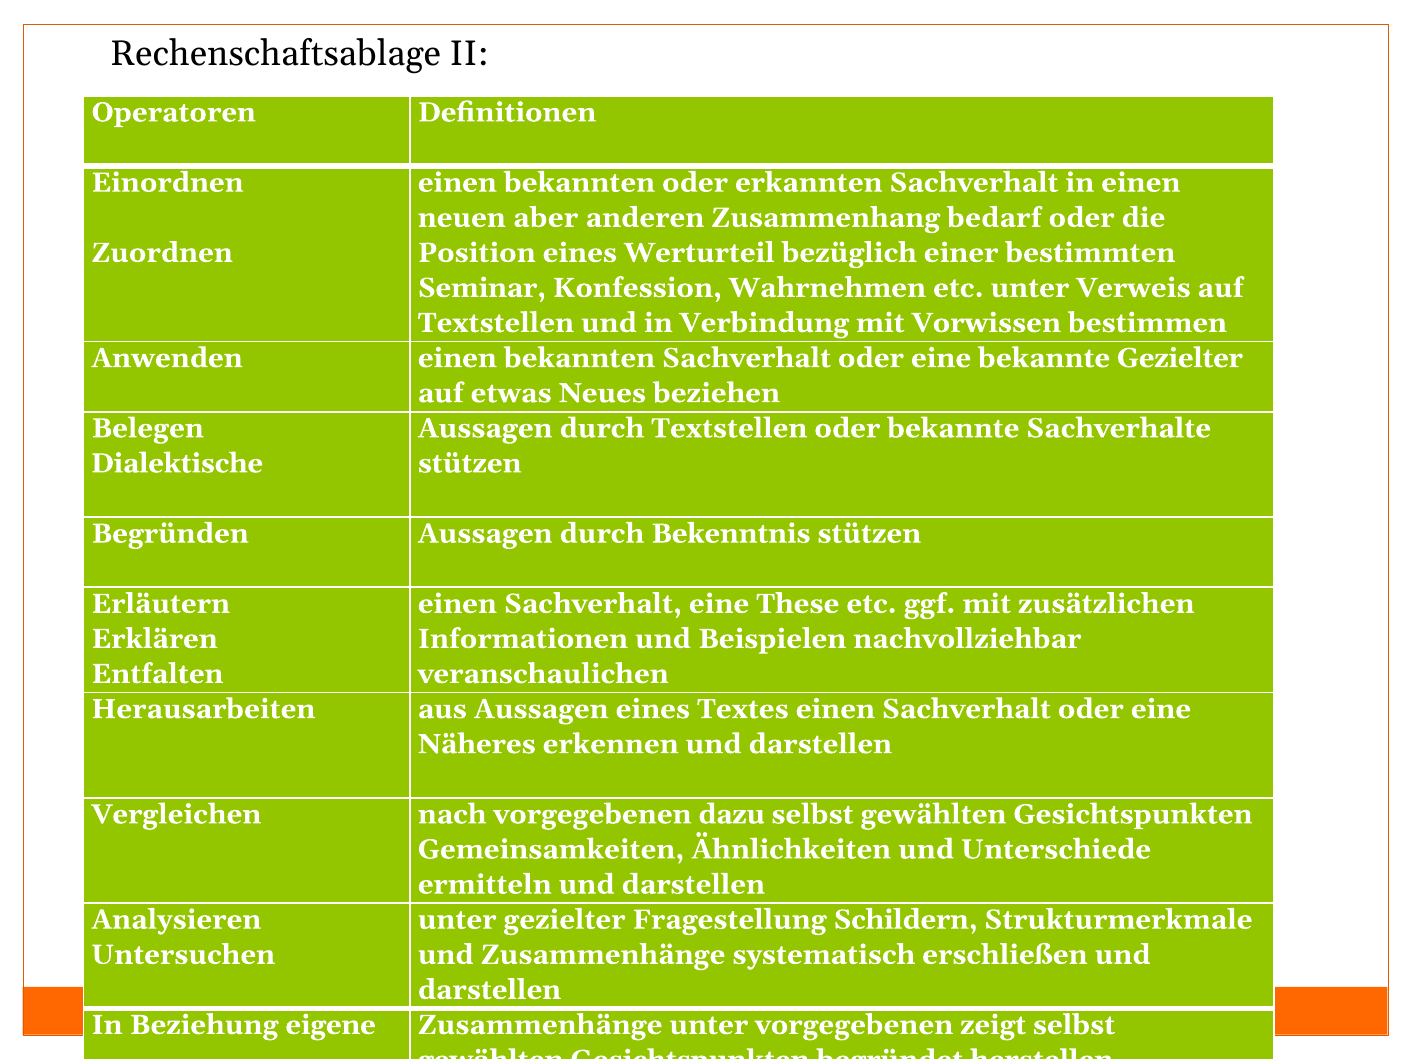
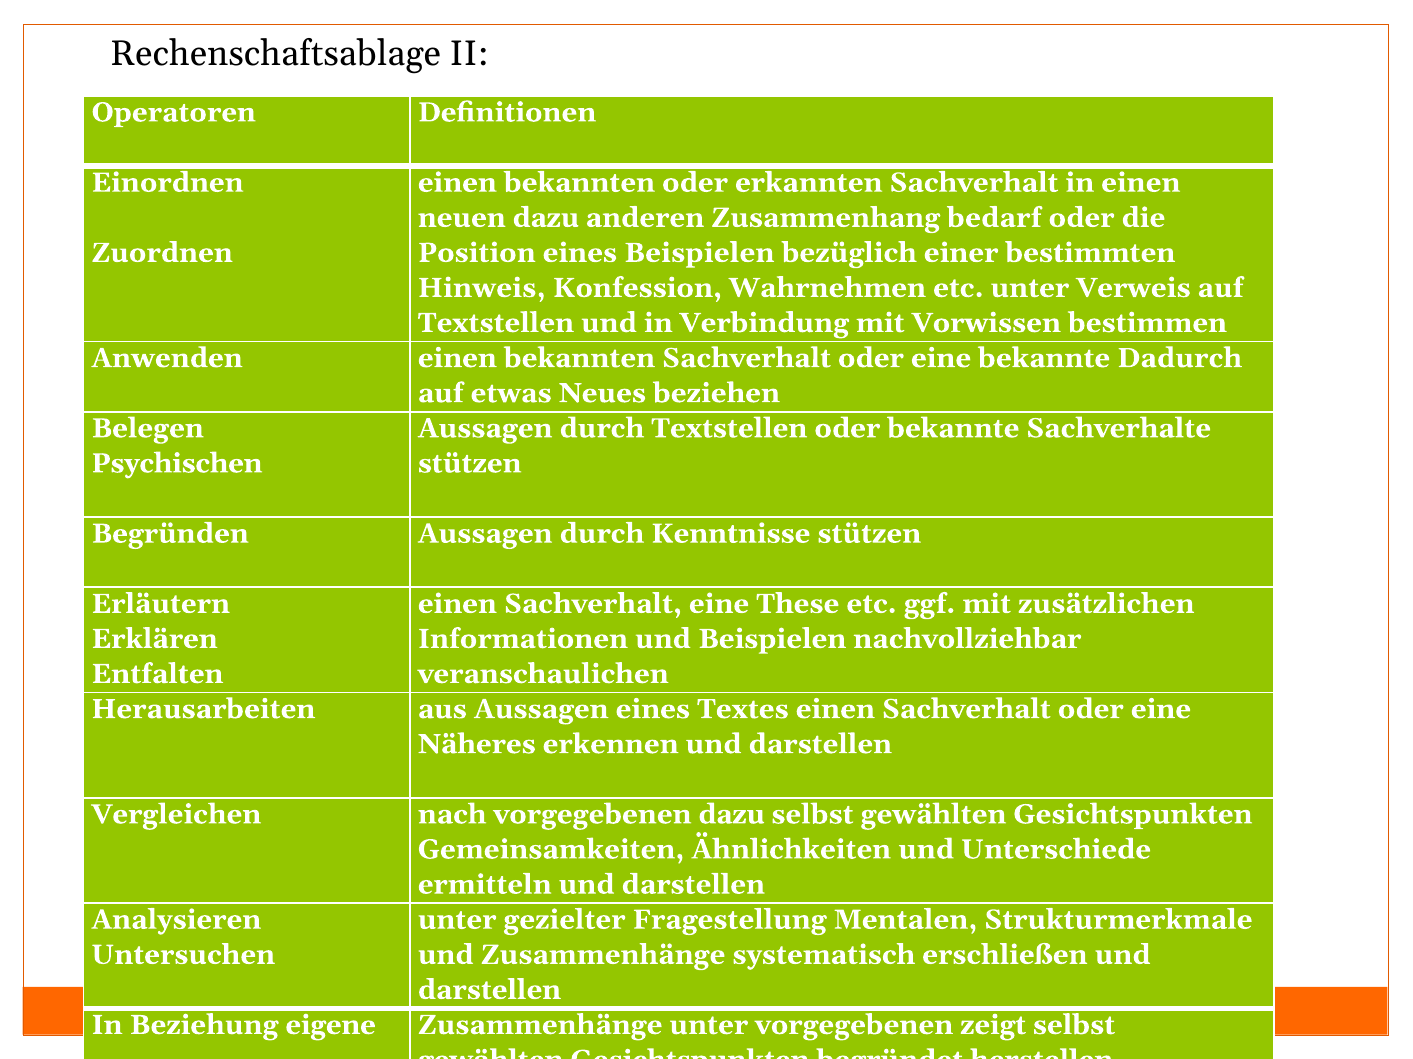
neuen aber: aber -> dazu
eines Werturteil: Werturteil -> Beispielen
Seminar: Seminar -> Hinweis
bekannte Gezielter: Gezielter -> Dadurch
Dialektische: Dialektische -> Psychischen
Bekenntnis: Bekenntnis -> Kenntnisse
Schildern: Schildern -> Mentalen
